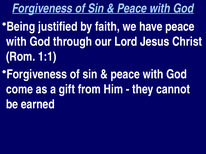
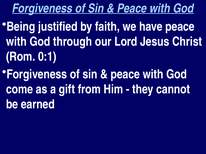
1:1: 1:1 -> 0:1
